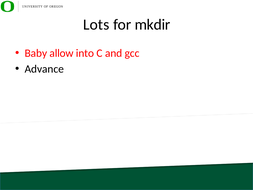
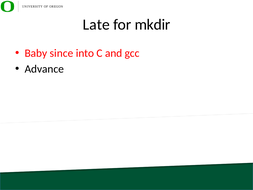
Lots: Lots -> Late
allow: allow -> since
